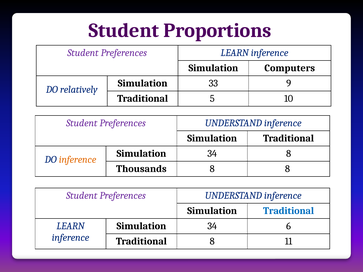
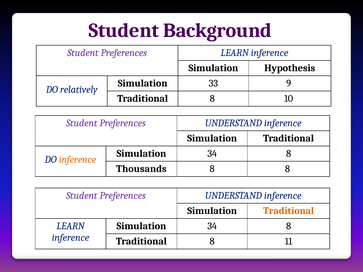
Proportions: Proportions -> Background
Computers: Computers -> Hypothesis
5 at (212, 99): 5 -> 8
Traditional at (289, 211) colour: blue -> orange
6 at (289, 226): 6 -> 8
